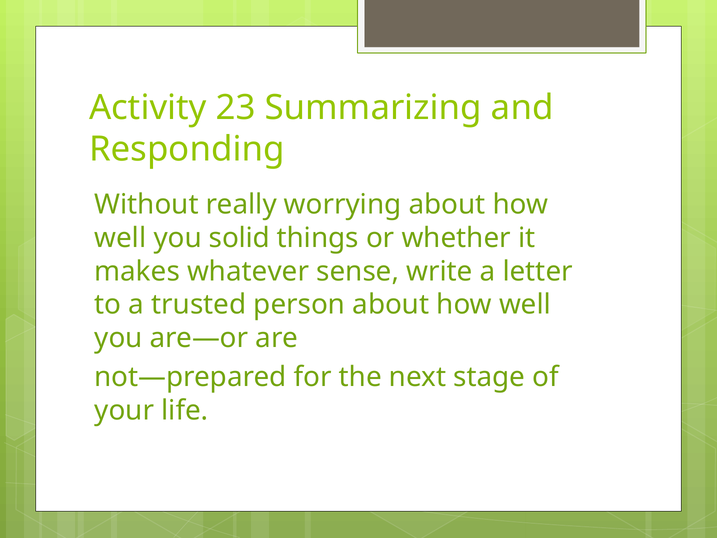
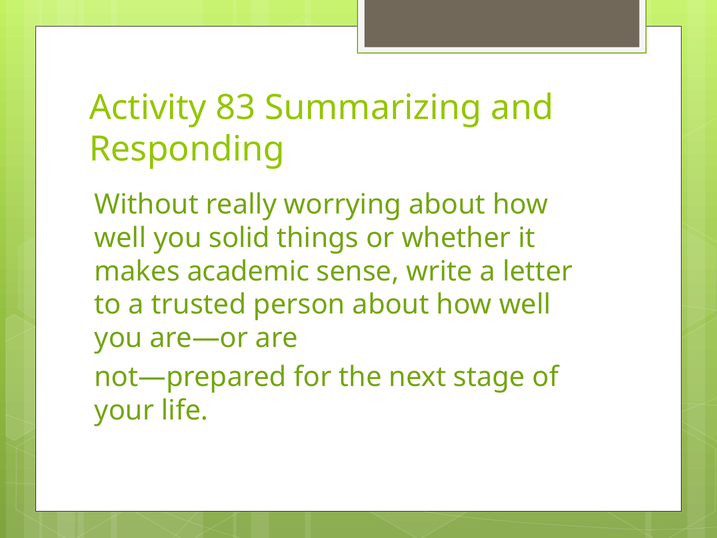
23: 23 -> 83
whatever: whatever -> academic
